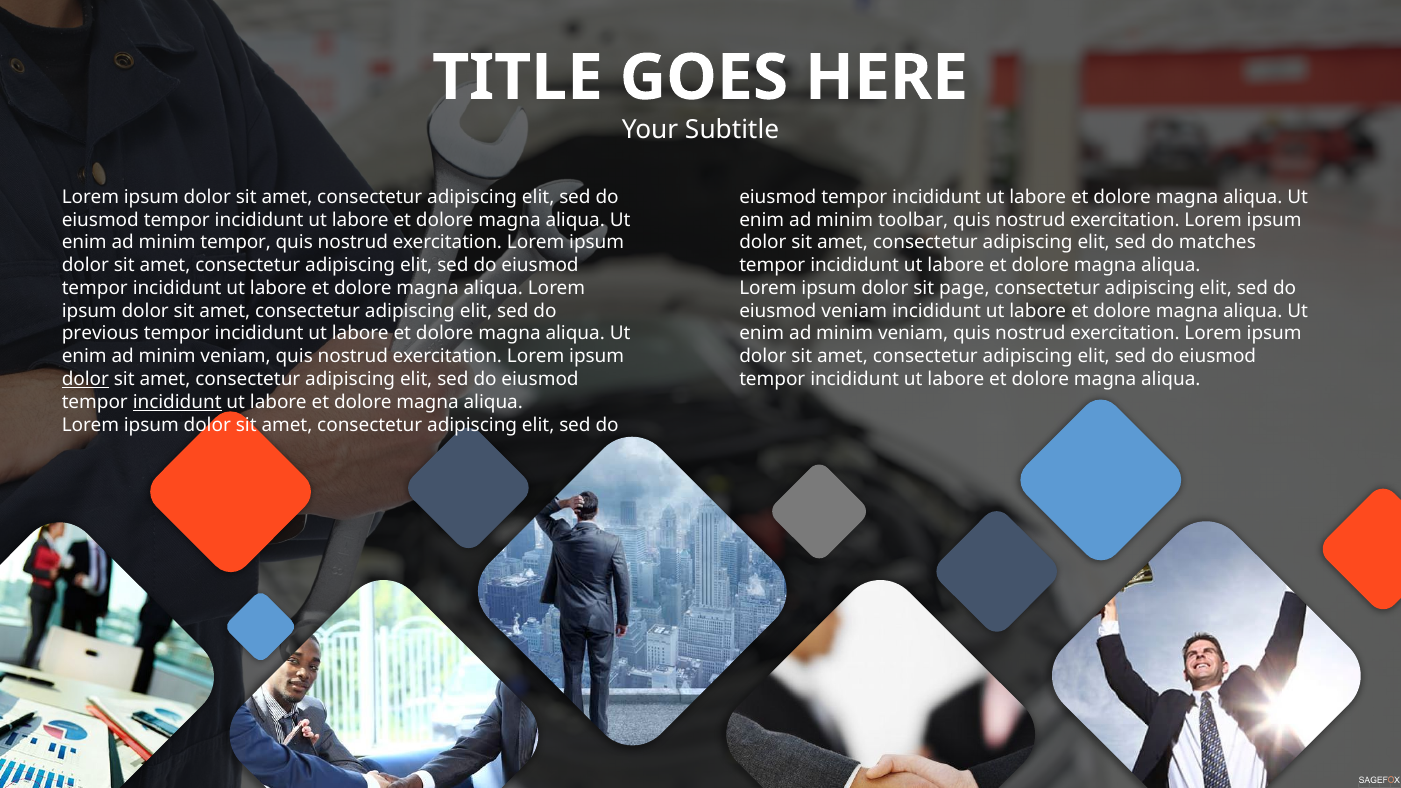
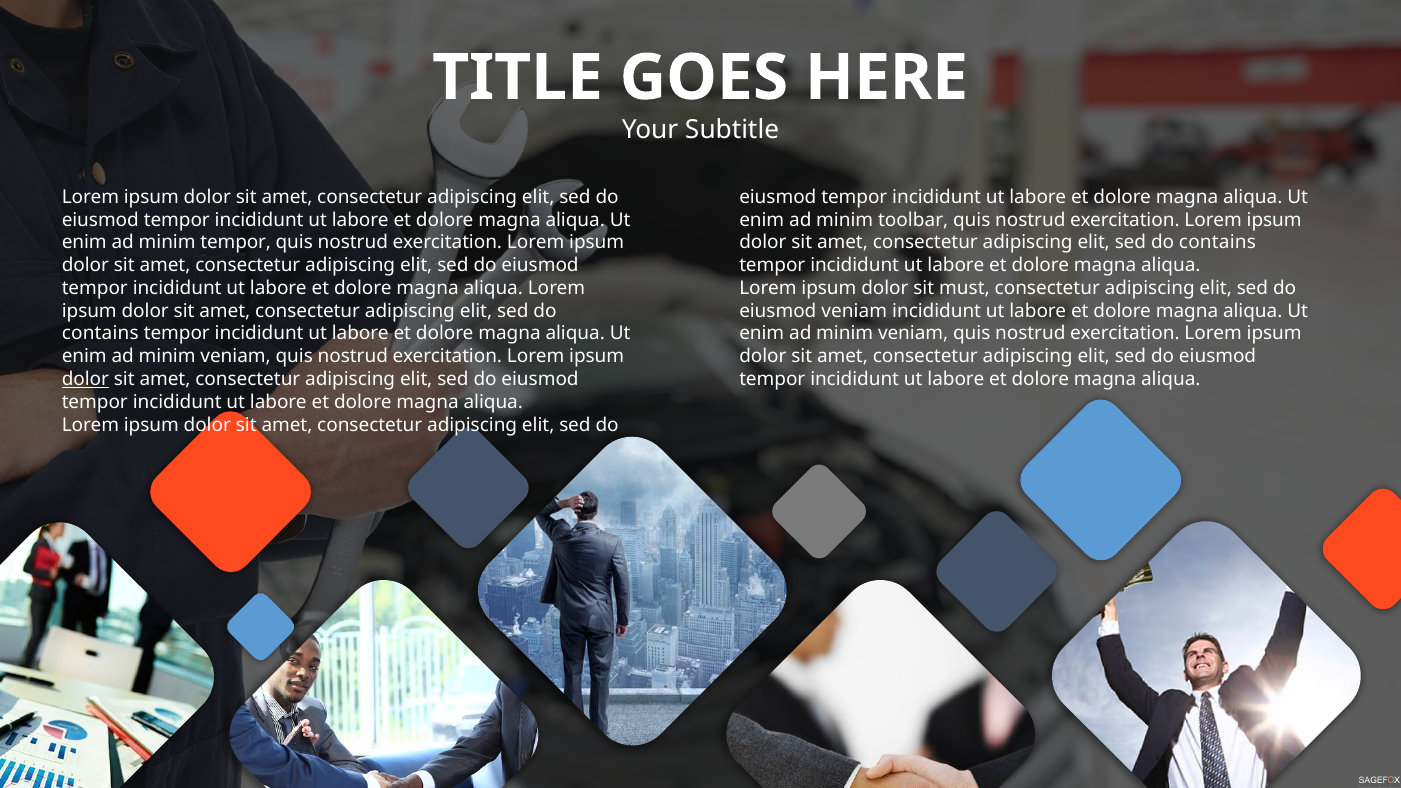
matches at (1217, 243): matches -> contains
page: page -> must
previous at (100, 334): previous -> contains
incididunt at (177, 402) underline: present -> none
